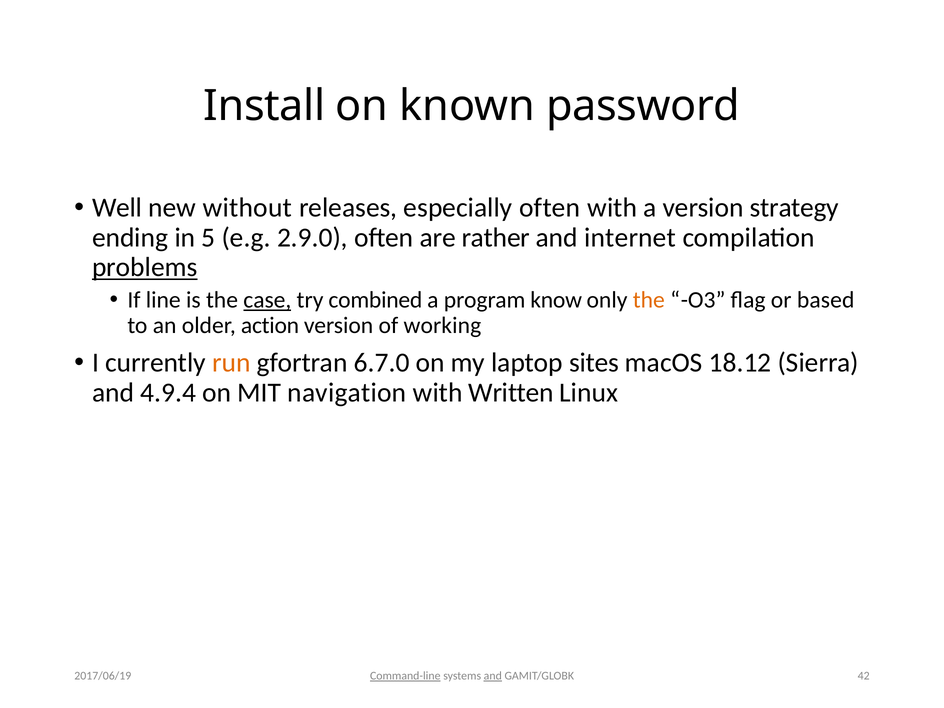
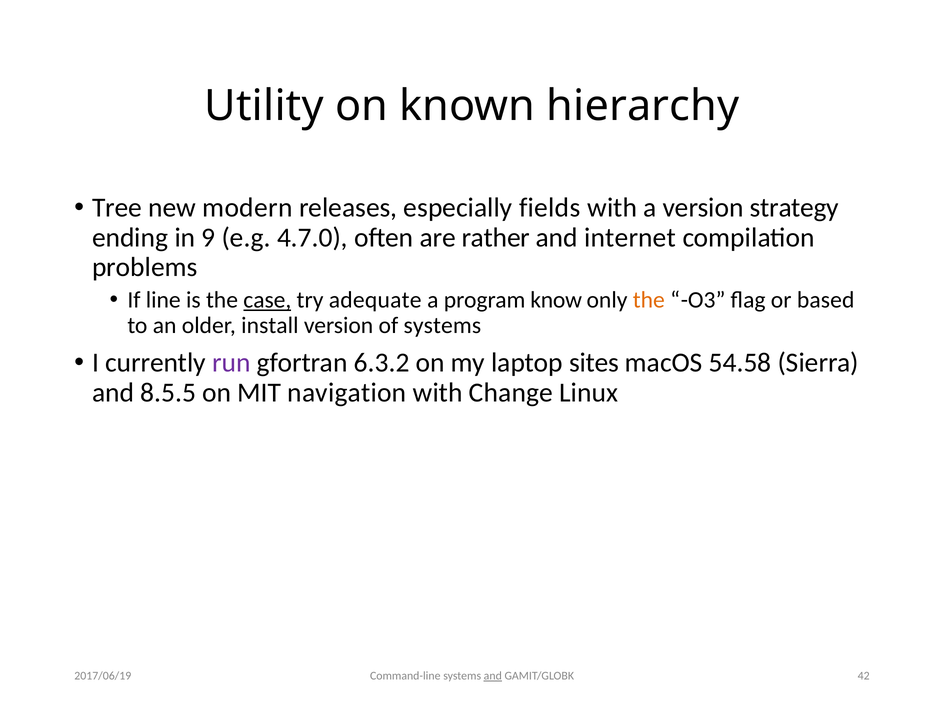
Install: Install -> Utility
password: password -> hierarchy
Well: Well -> Tree
without: without -> modern
especially often: often -> fields
5: 5 -> 9
2.9.0: 2.9.0 -> 4.7.0
problems underline: present -> none
combined: combined -> adequate
action: action -> install
of working: working -> systems
run colour: orange -> purple
6.7.0: 6.7.0 -> 6.3.2
18.12: 18.12 -> 54.58
4.9.4: 4.9.4 -> 8.5.5
Written: Written -> Change
Command-line underline: present -> none
